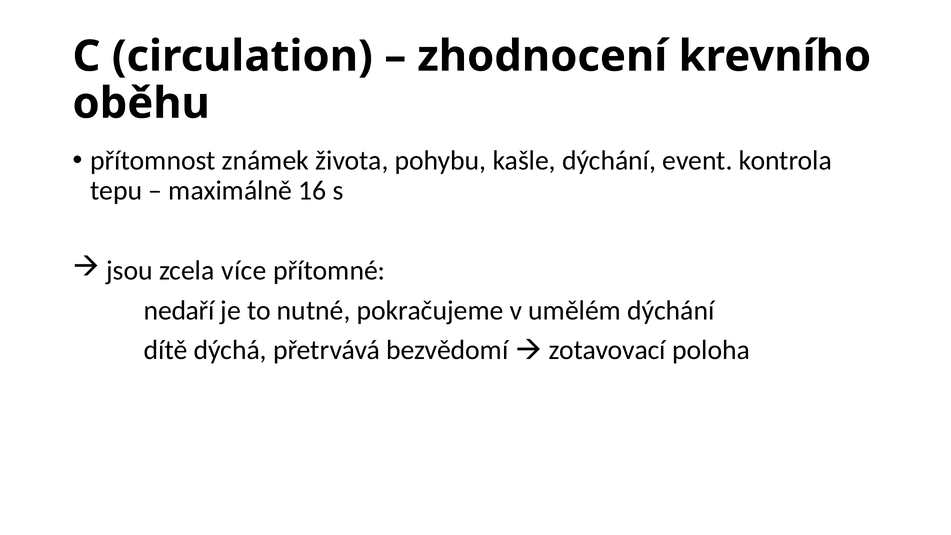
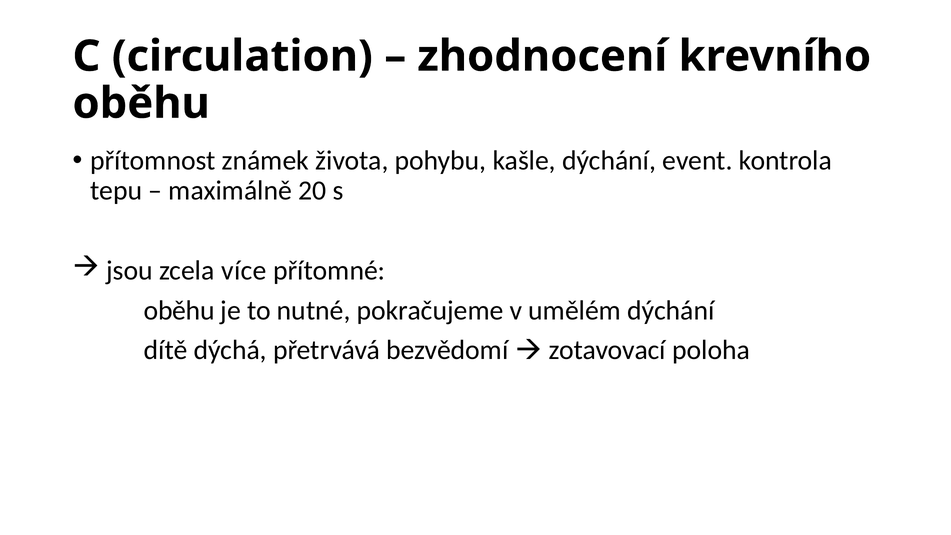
16: 16 -> 20
nedaří at (179, 310): nedaří -> oběhu
